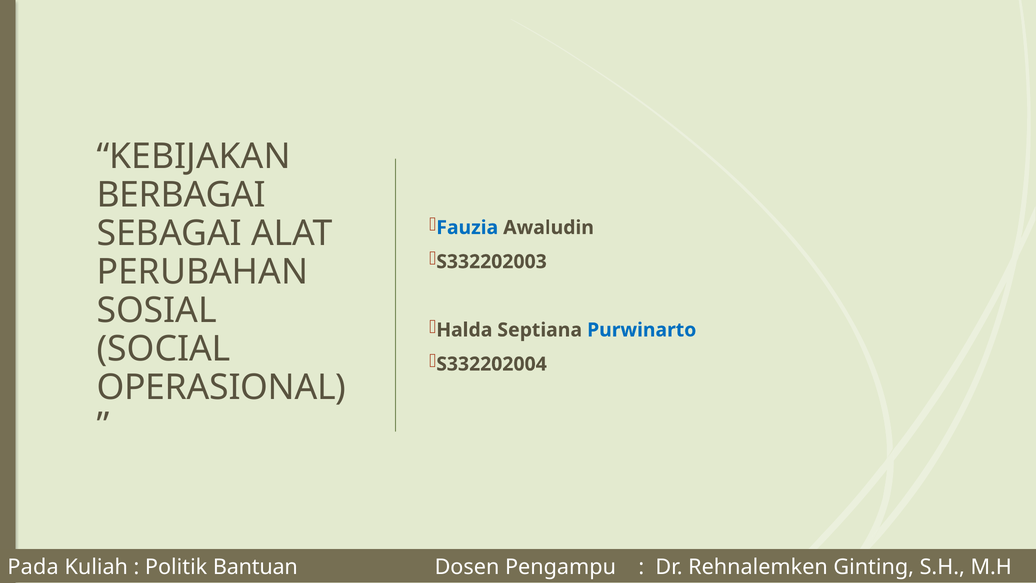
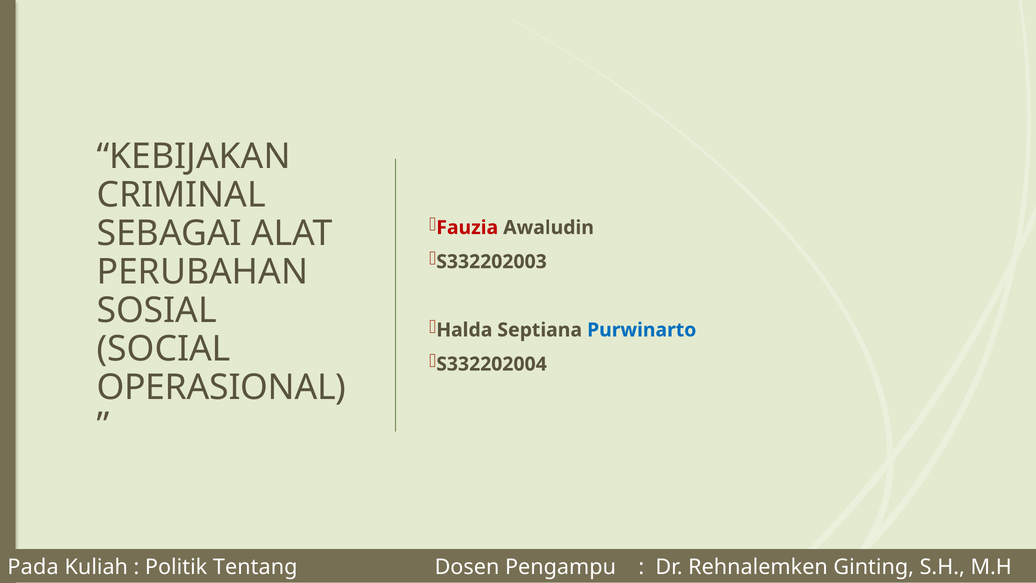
BERBAGAI: BERBAGAI -> CRIMINAL
Fauzia colour: blue -> red
Bantuan: Bantuan -> Tentang
